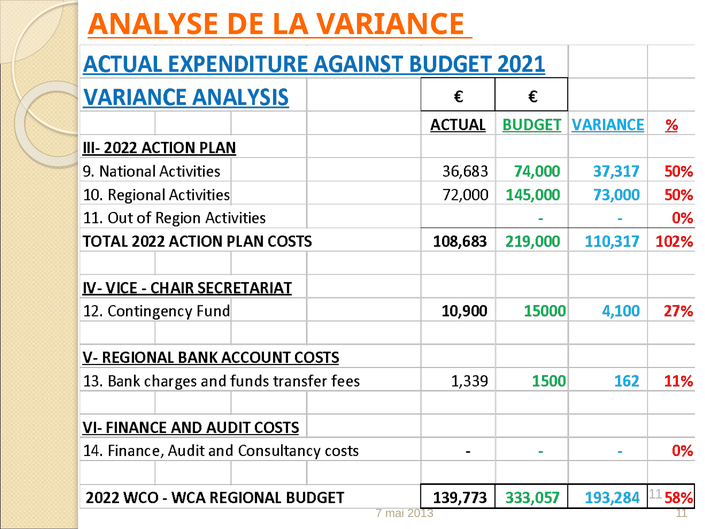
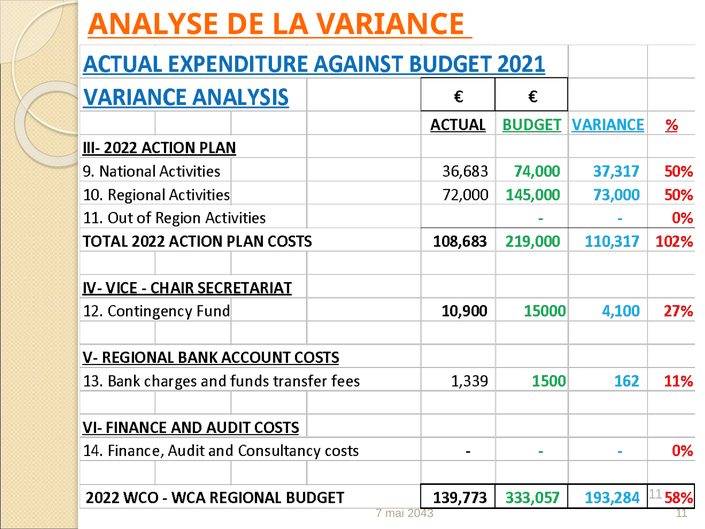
2013: 2013 -> 2043
